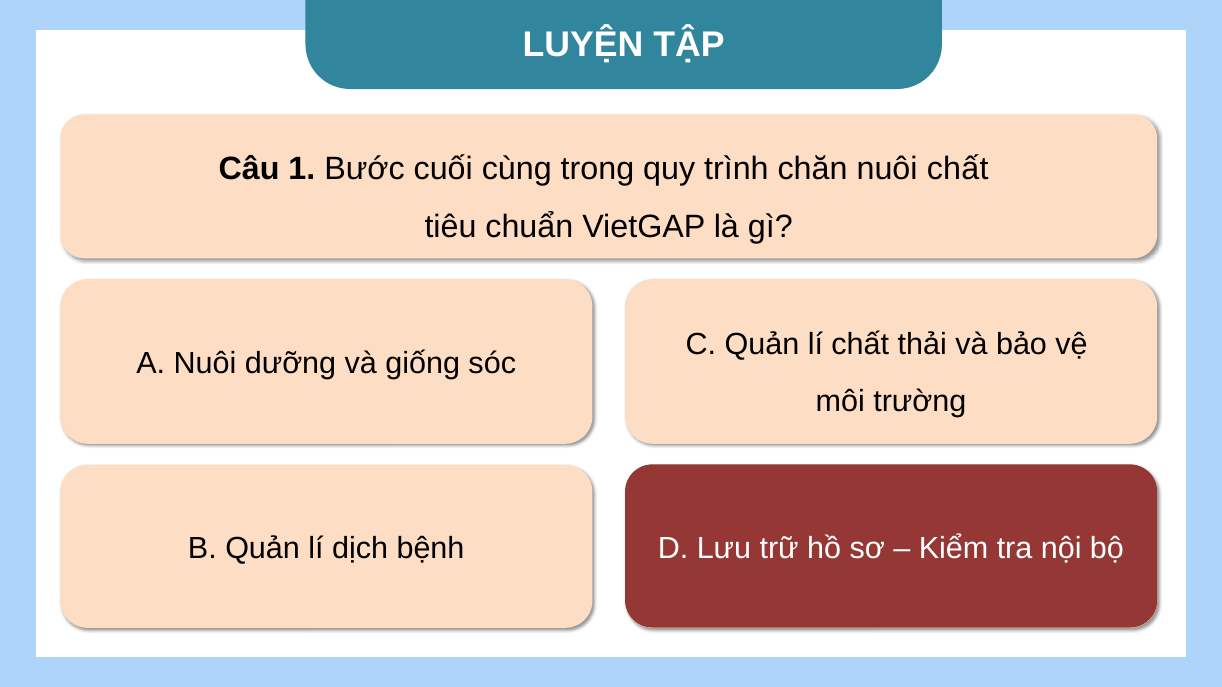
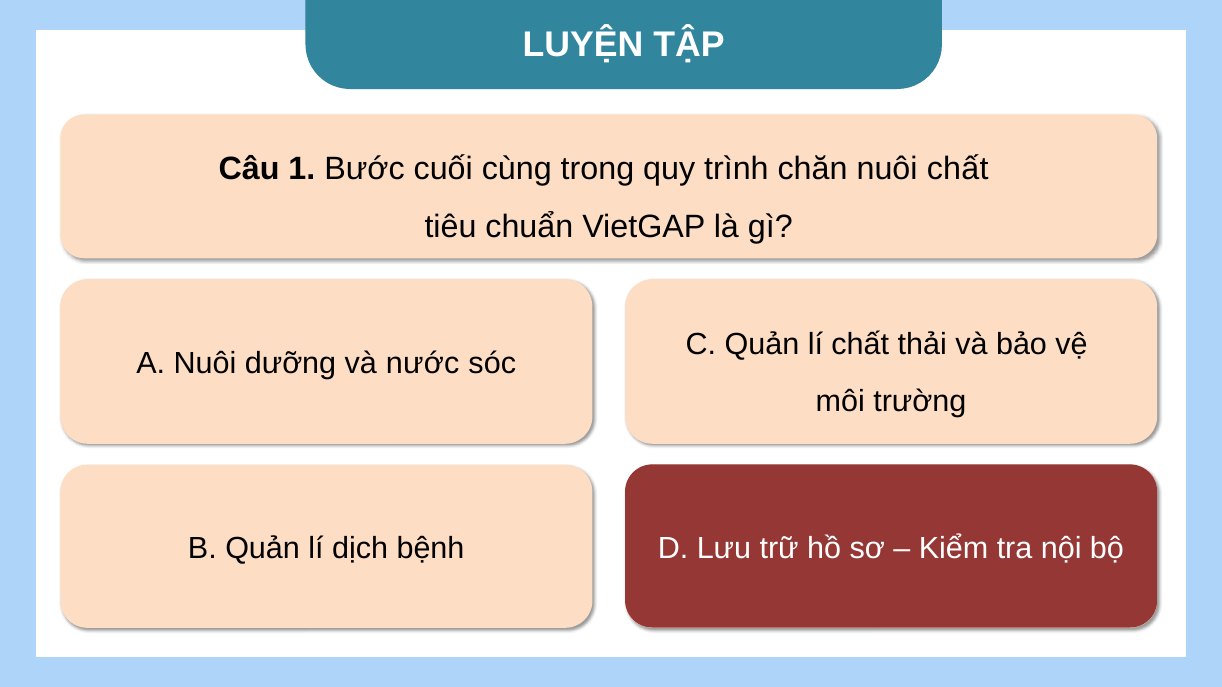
giống: giống -> nước
